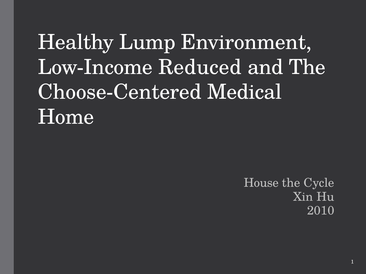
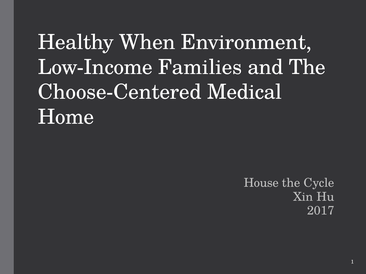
Lump: Lump -> When
Reduced: Reduced -> Families
2010: 2010 -> 2017
